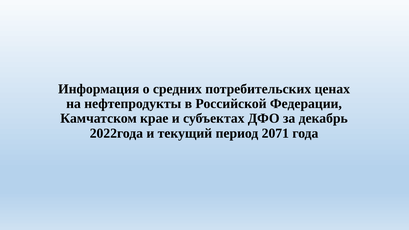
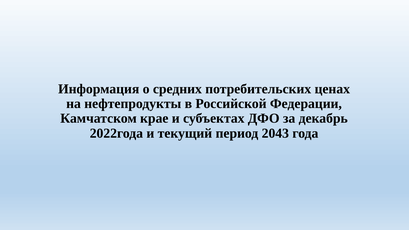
2071: 2071 -> 2043
